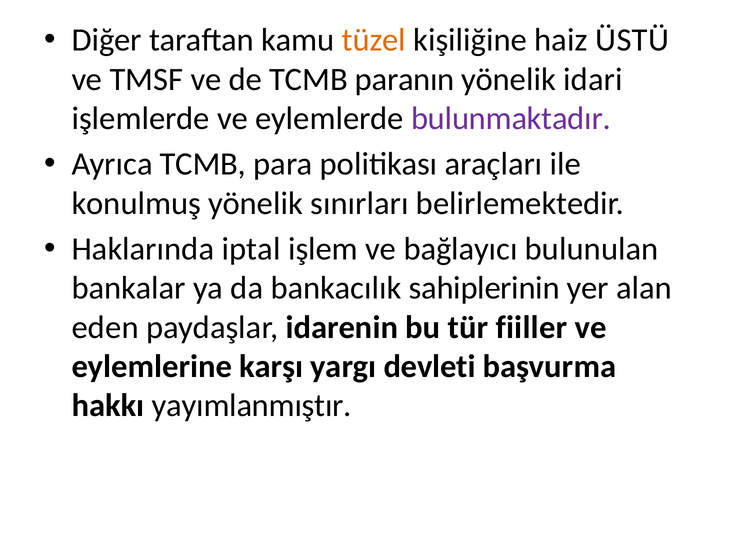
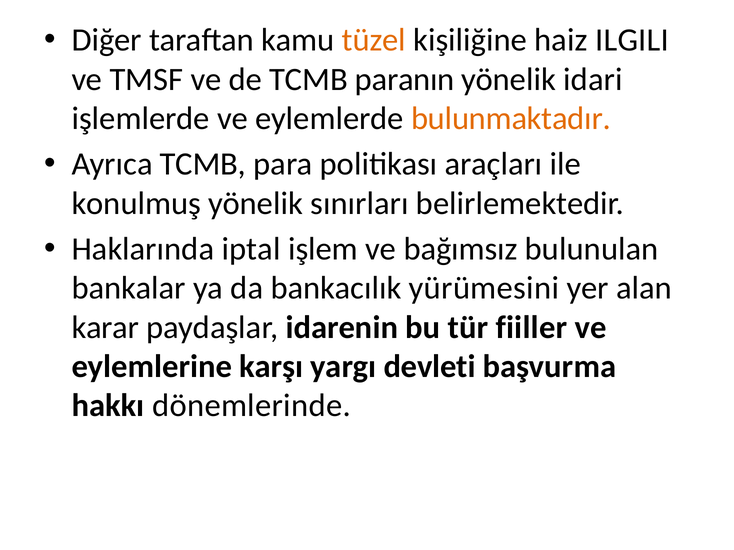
ÜSTÜ: ÜSTÜ -> ILGILI
bulunmaktadır colour: purple -> orange
bağlayıcı: bağlayıcı -> bağımsız
sahiplerinin: sahiplerinin -> yürümesini
eden: eden -> karar
yayımlanmıştır: yayımlanmıştır -> dönemlerinde
